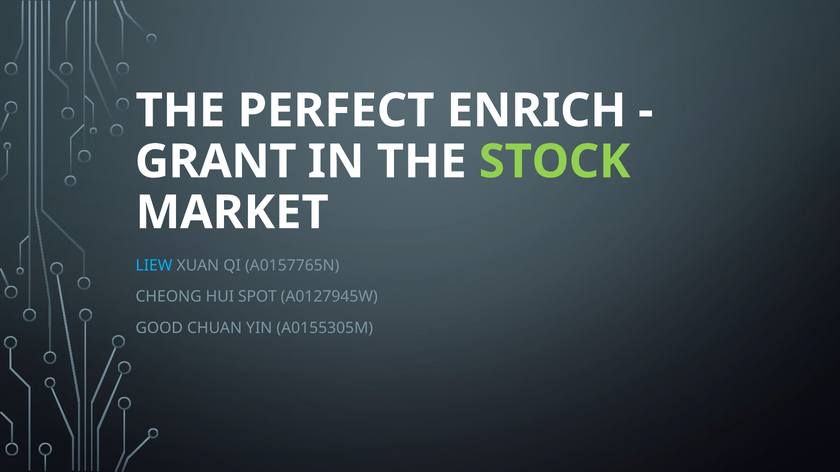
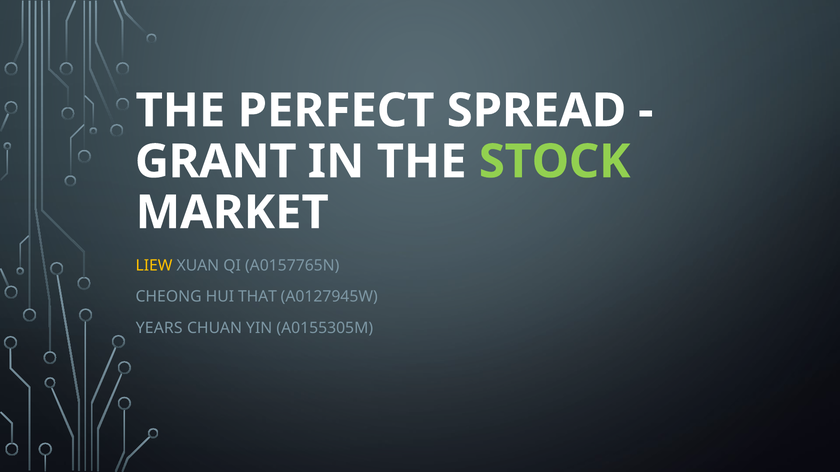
ENRICH: ENRICH -> SPREAD
LIEW colour: light blue -> yellow
SPOT: SPOT -> THAT
GOOD: GOOD -> YEARS
